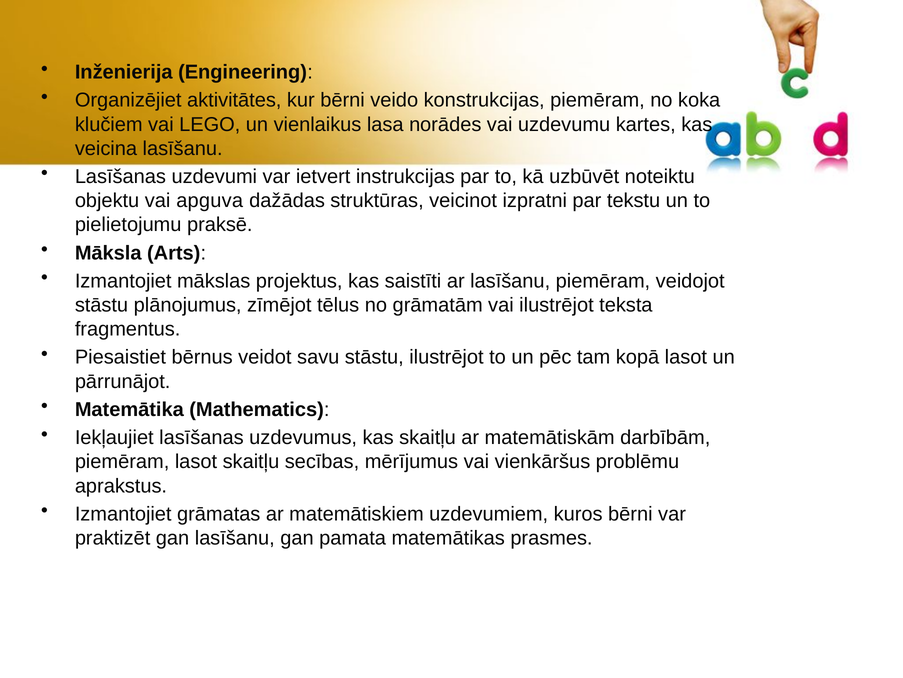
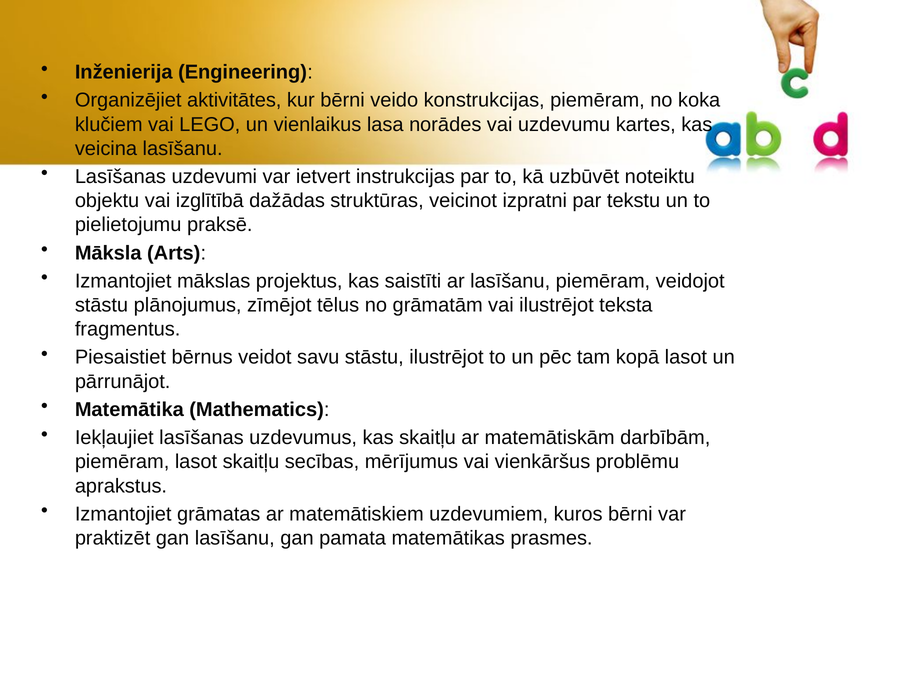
apguva: apguva -> izglītībā
